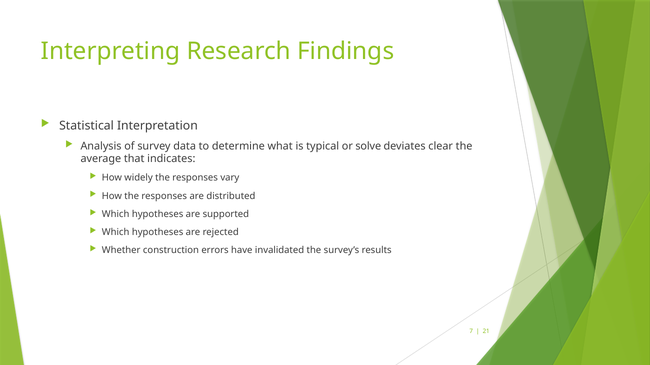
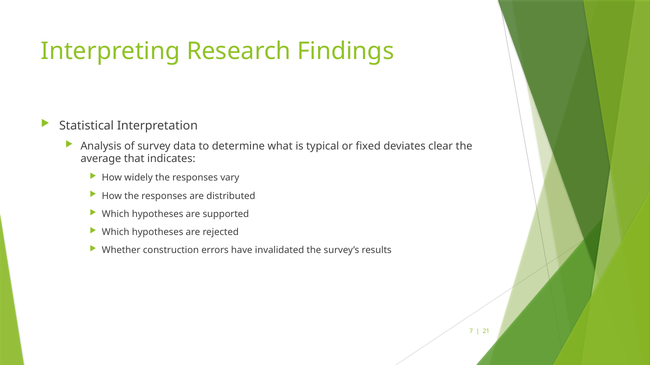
solve: solve -> fixed
